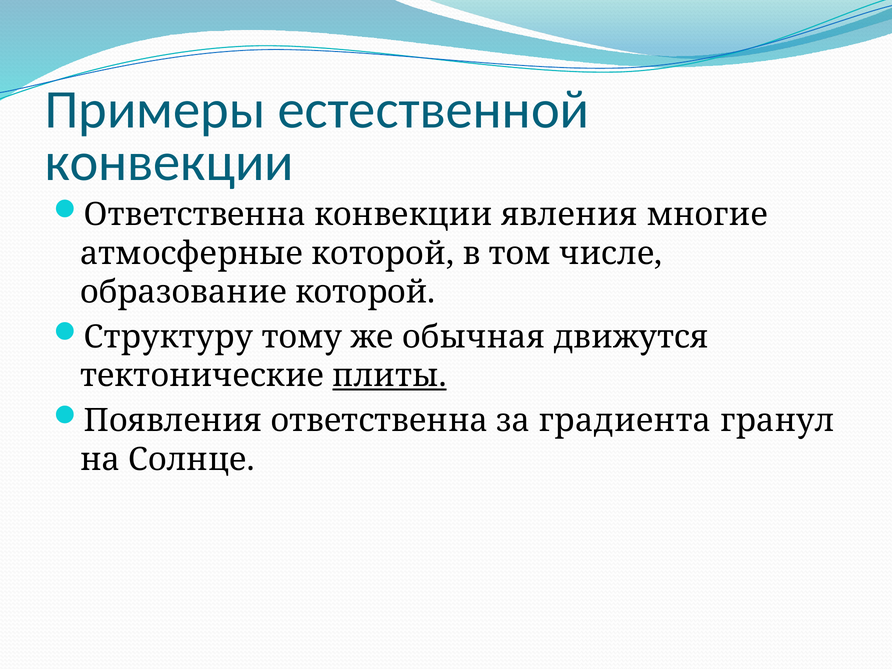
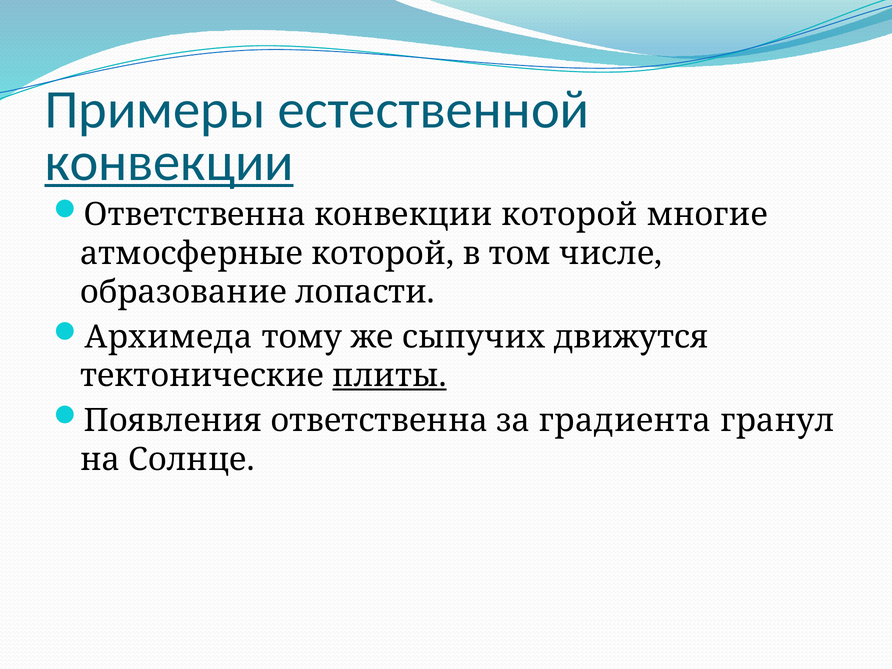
конвекции at (169, 162) underline: none -> present
конвекции явления: явления -> которой
образование которой: которой -> лопасти
Структуру: Структуру -> Архимеда
обычная: обычная -> сыпучих
